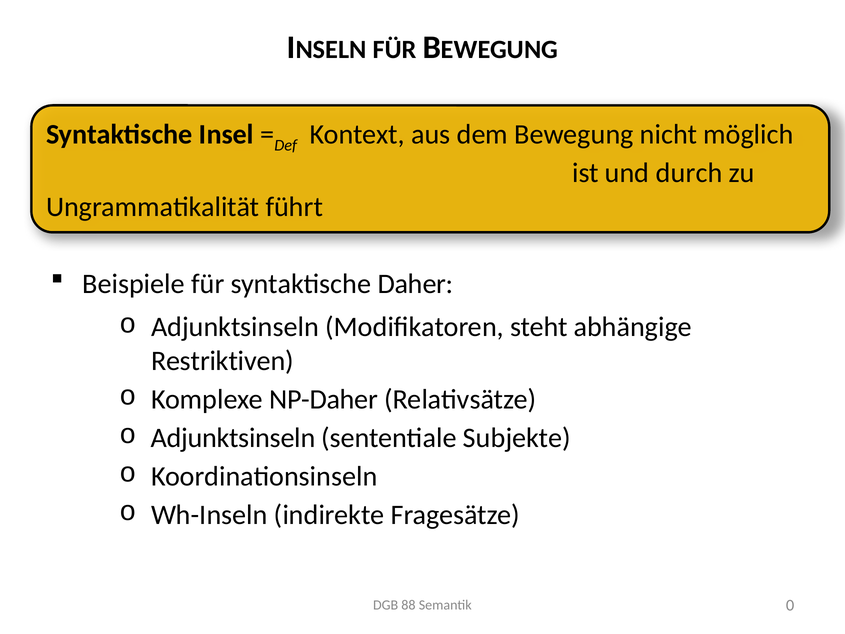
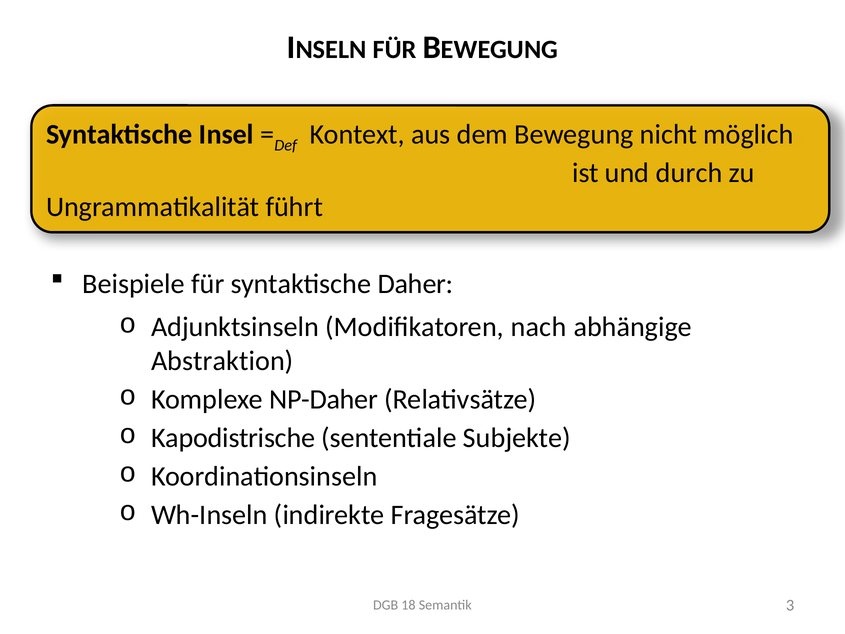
steht: steht -> nach
Restriktiven: Restriktiven -> Abstraktion
Adjunktsinseln at (233, 438): Adjunktsinseln -> Kapodistrische
88: 88 -> 18
0: 0 -> 3
